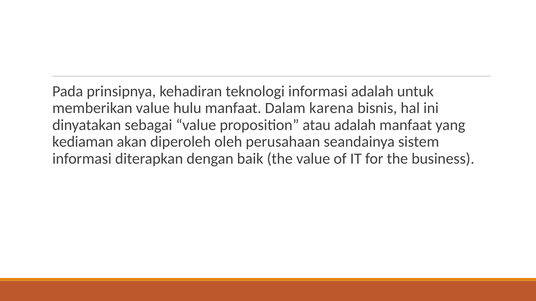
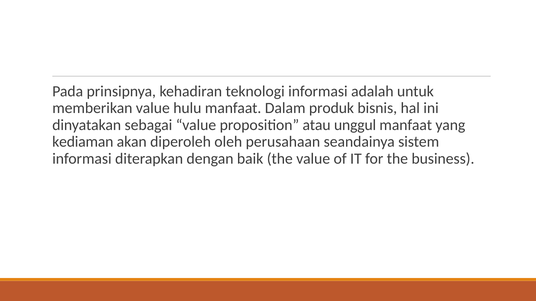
karena: karena -> produk
atau adalah: adalah -> unggul
